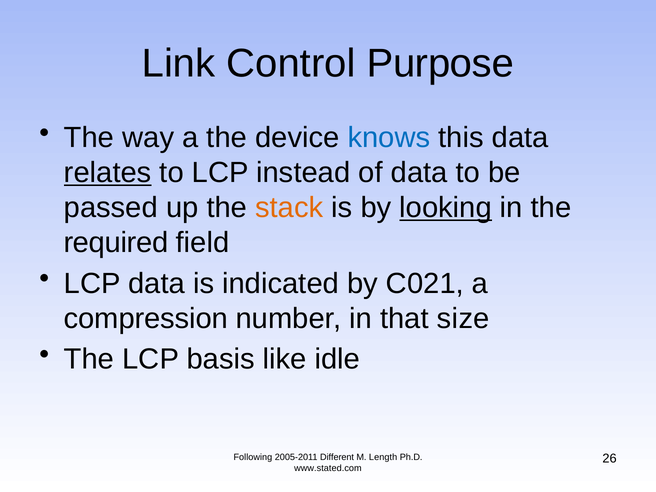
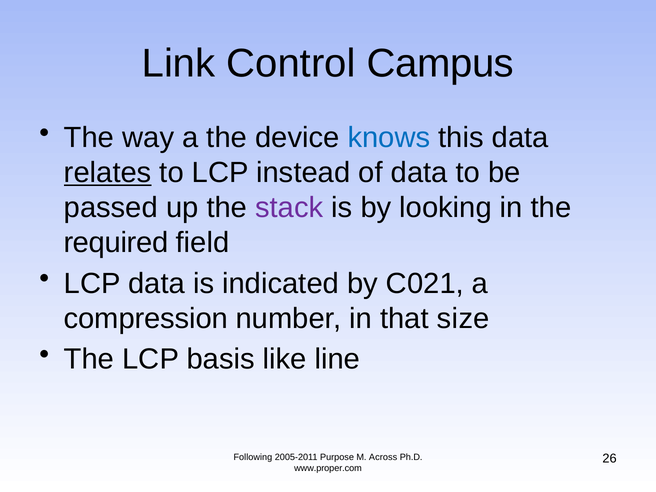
Purpose: Purpose -> Campus
stack colour: orange -> purple
looking underline: present -> none
idle: idle -> line
Different: Different -> Purpose
Length: Length -> Across
www.stated.com: www.stated.com -> www.proper.com
